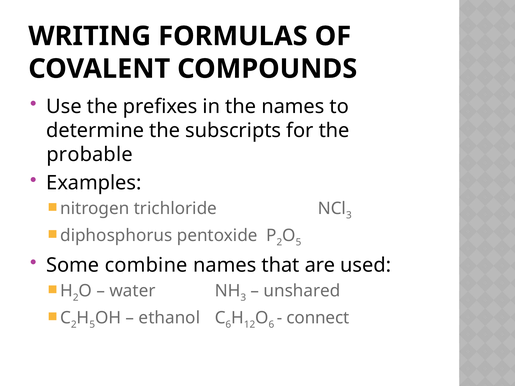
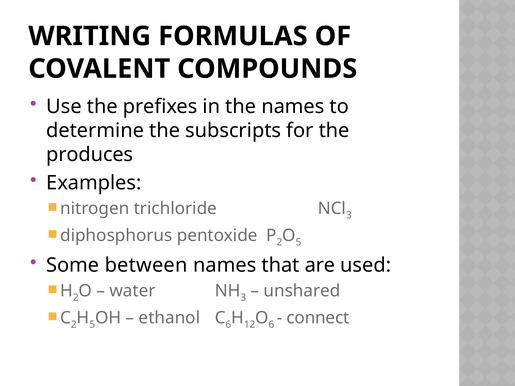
probable: probable -> produces
combine: combine -> between
